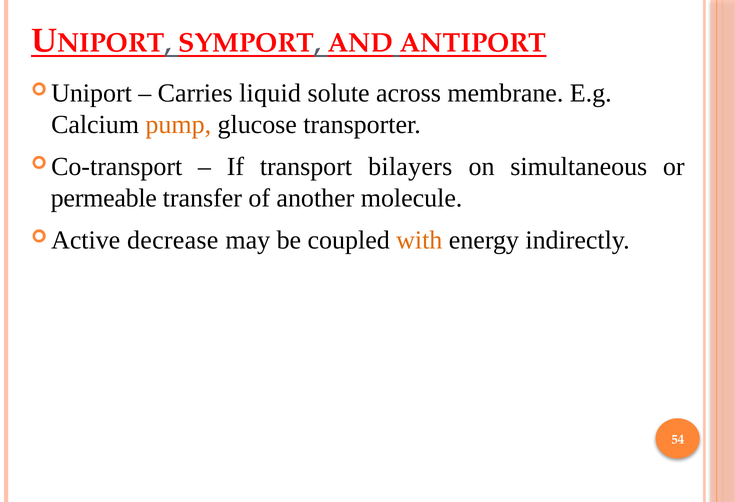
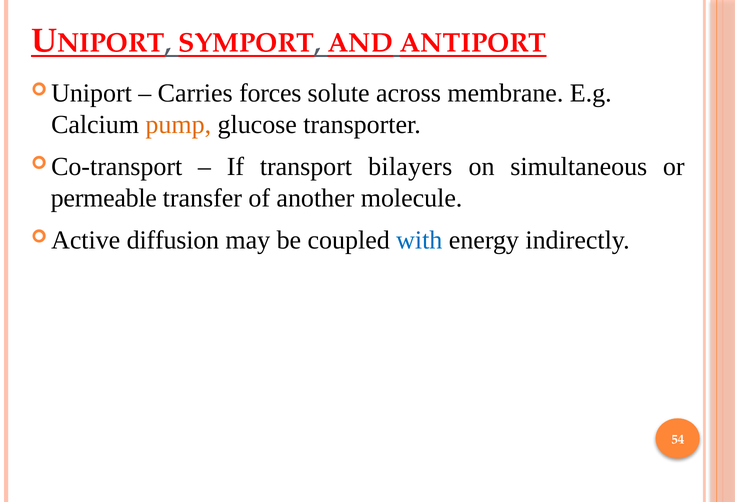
liquid: liquid -> forces
decrease: decrease -> diffusion
with colour: orange -> blue
